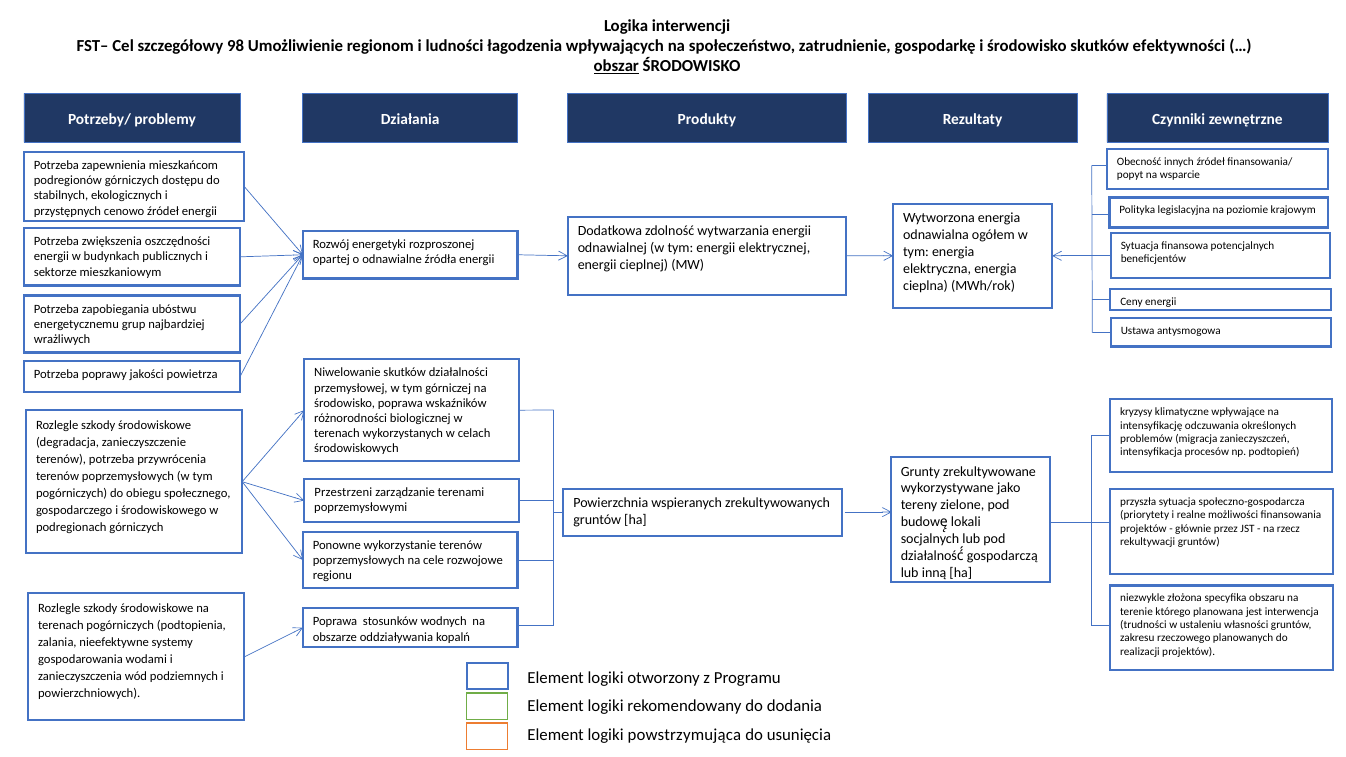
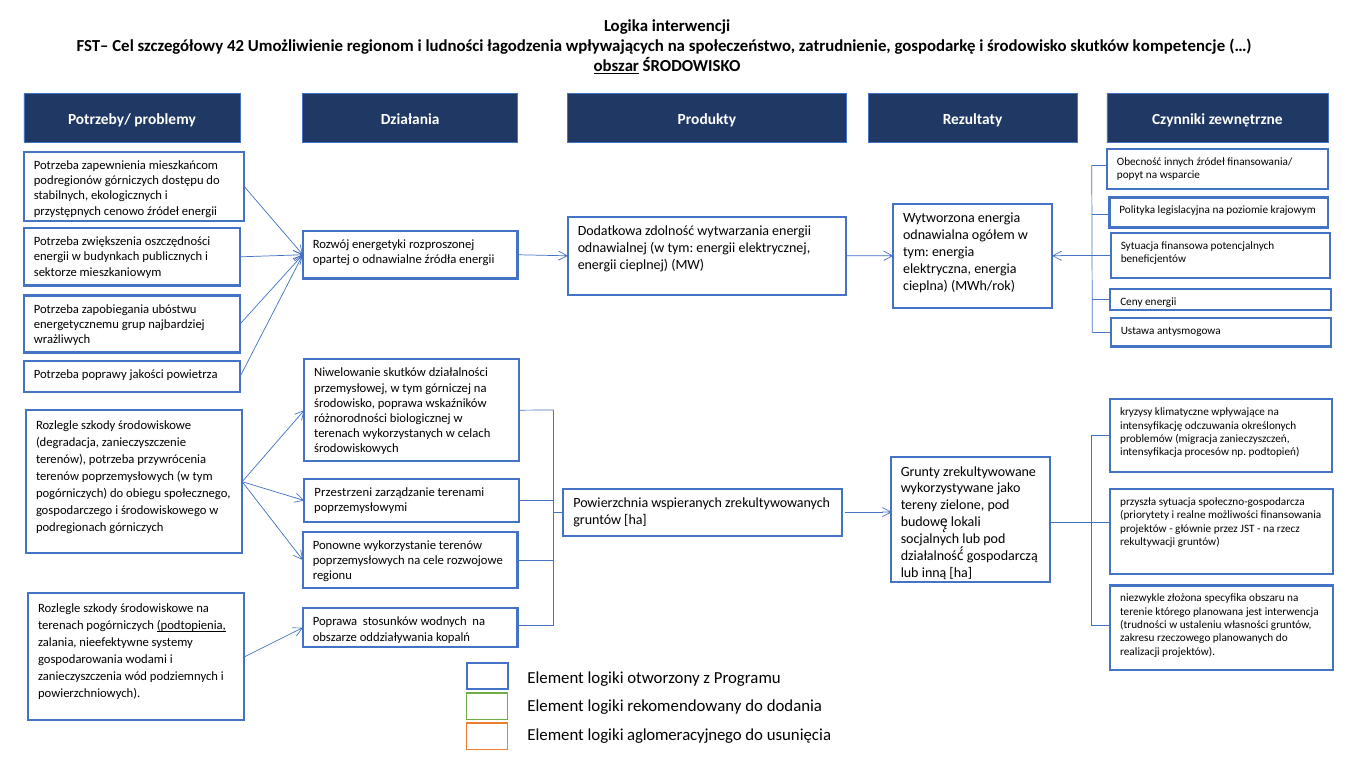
98: 98 -> 42
efektywności: efektywności -> kompetencje
podtopienia underline: none -> present
powstrzymująca: powstrzymująca -> aglomeracyjnego
